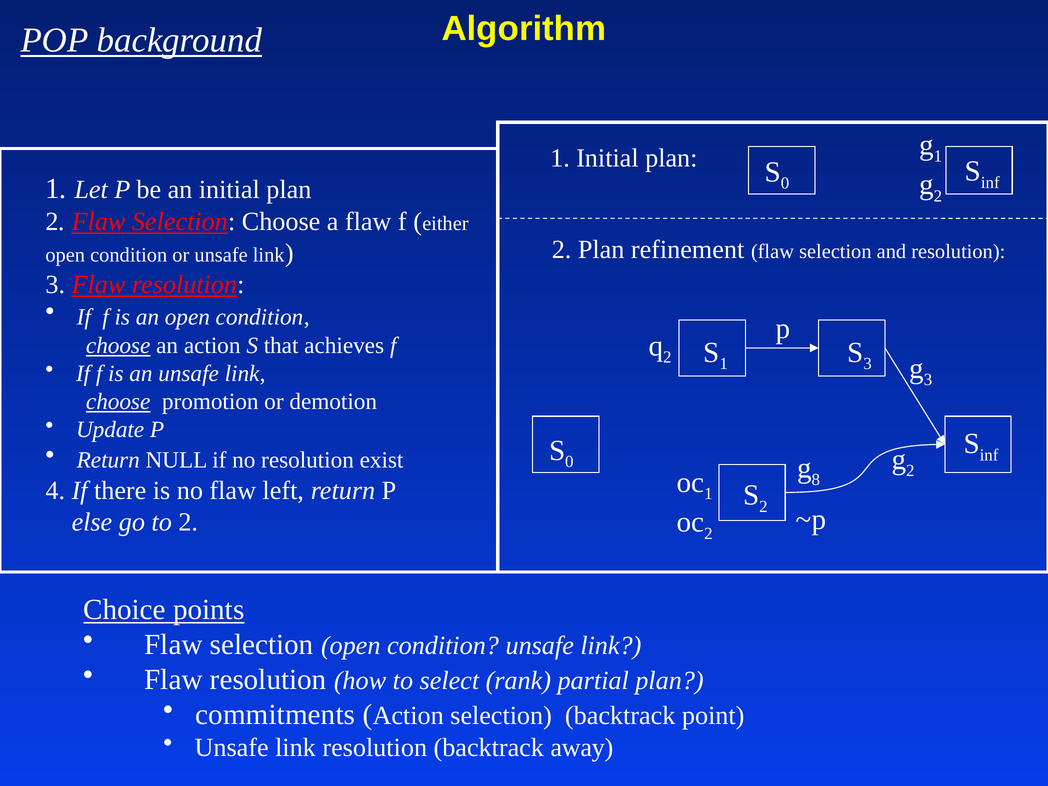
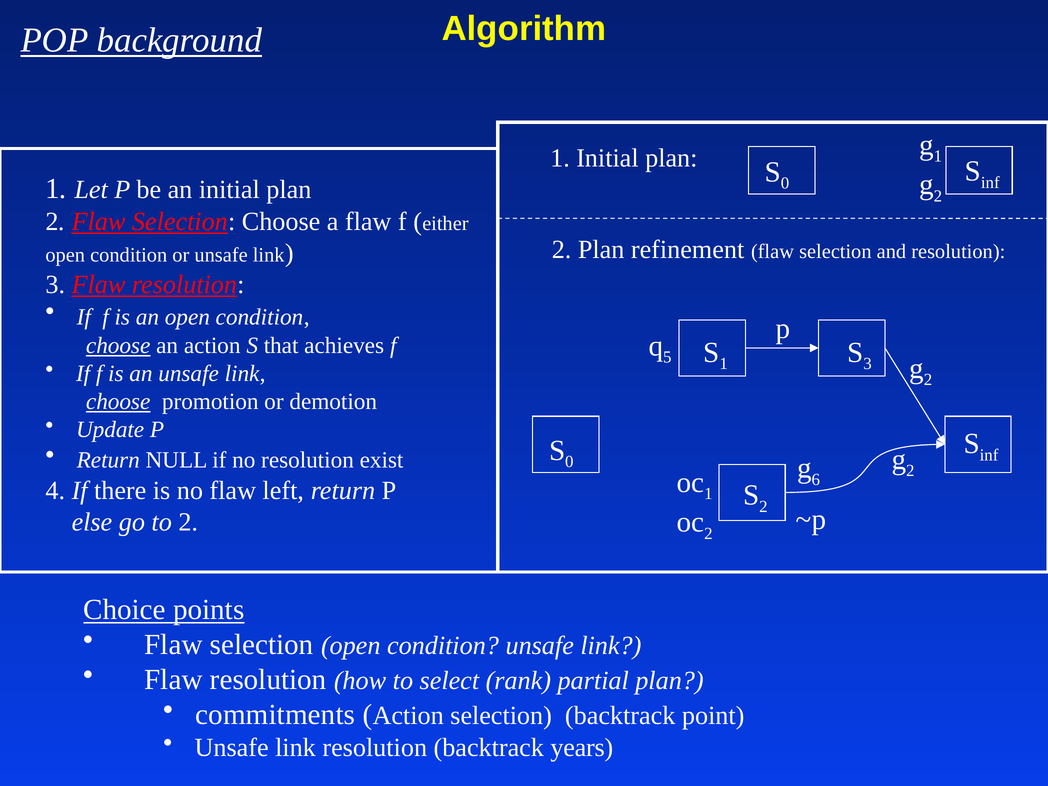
2 at (667, 357): 2 -> 5
3 at (928, 380): 3 -> 2
8: 8 -> 6
away: away -> years
